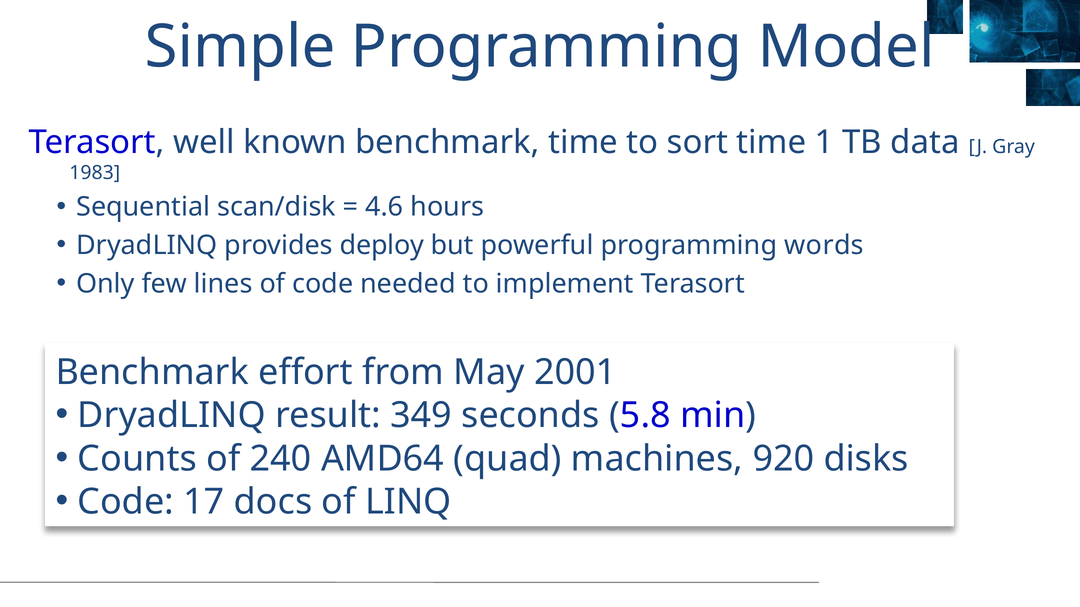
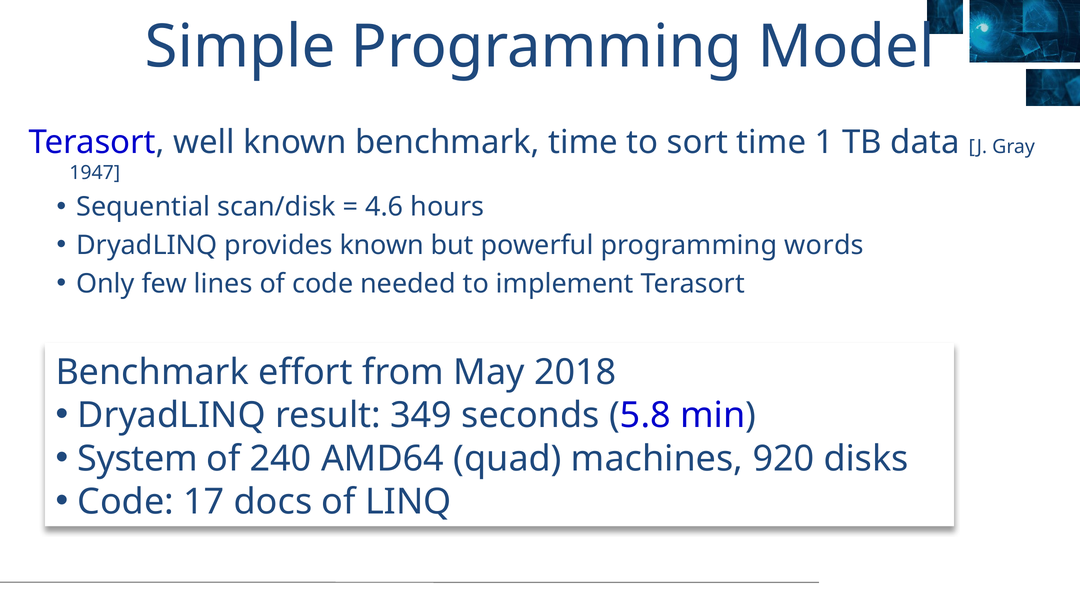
1983: 1983 -> 1947
provides deploy: deploy -> known
2001: 2001 -> 2018
Counts: Counts -> System
